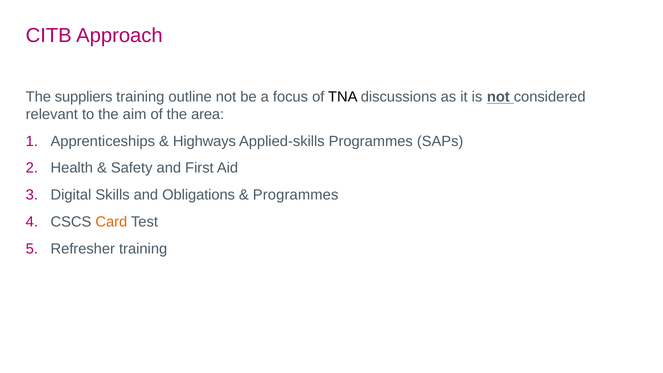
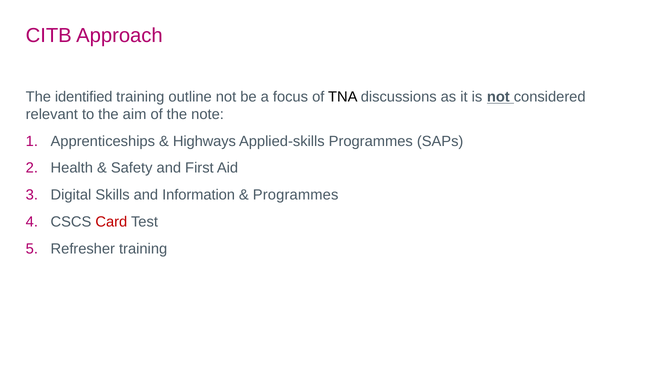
suppliers: suppliers -> identified
area: area -> note
Obligations: Obligations -> Information
Card colour: orange -> red
